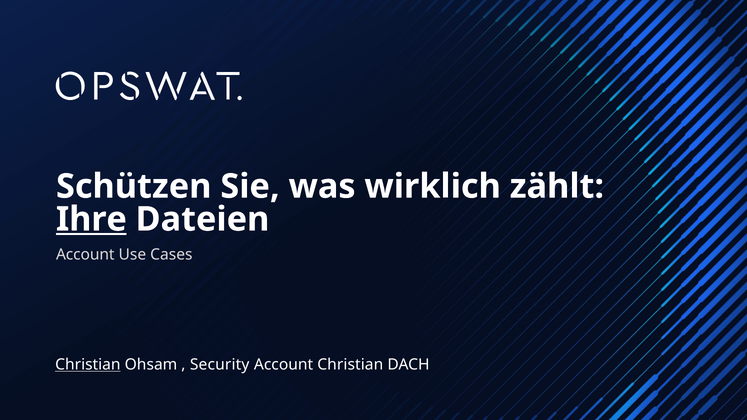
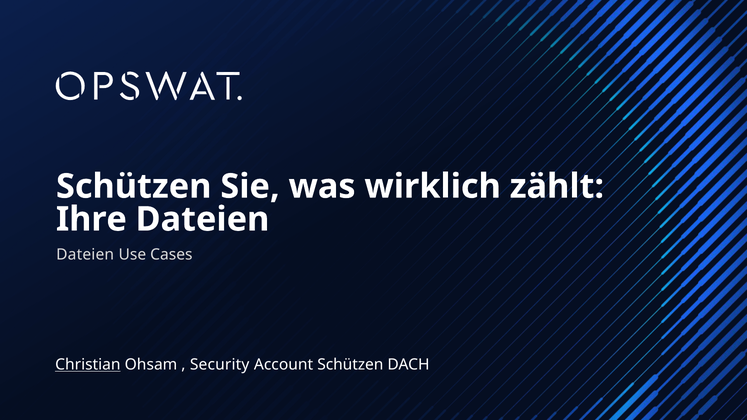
Ihre underline: present -> none
Account at (85, 255): Account -> Dateien
Account Christian: Christian -> Schützen
